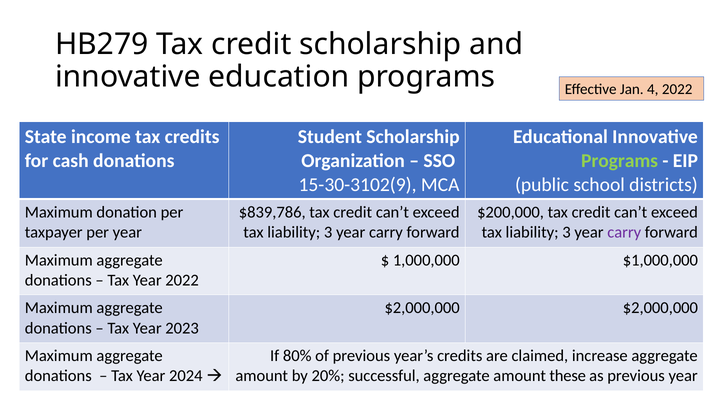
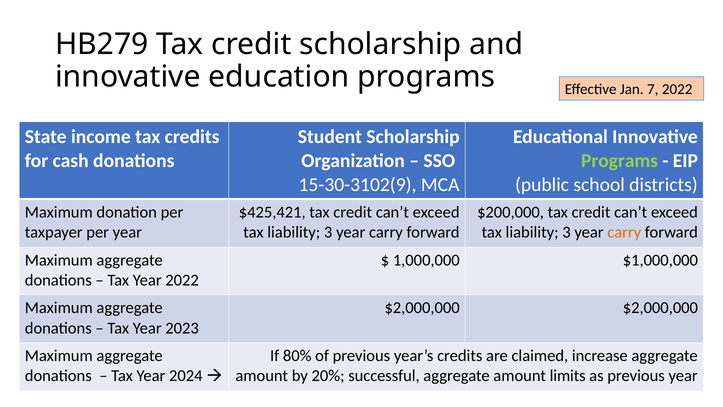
4: 4 -> 7
$839,786: $839,786 -> $425,421
carry at (624, 232) colour: purple -> orange
these: these -> limits
